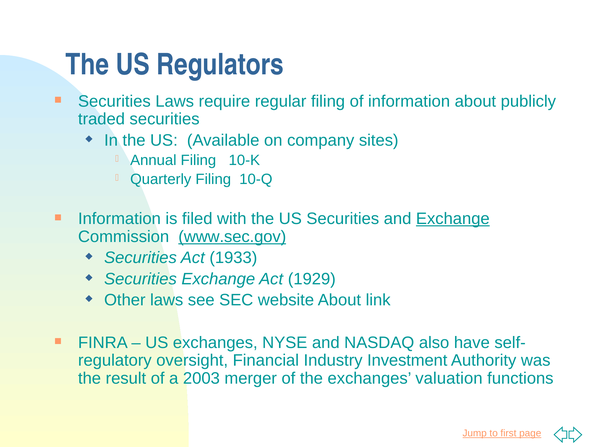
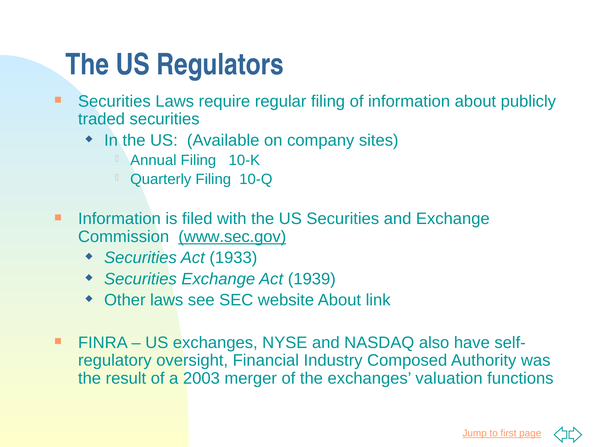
Exchange at (453, 219) underline: present -> none
1929: 1929 -> 1939
Investment: Investment -> Composed
